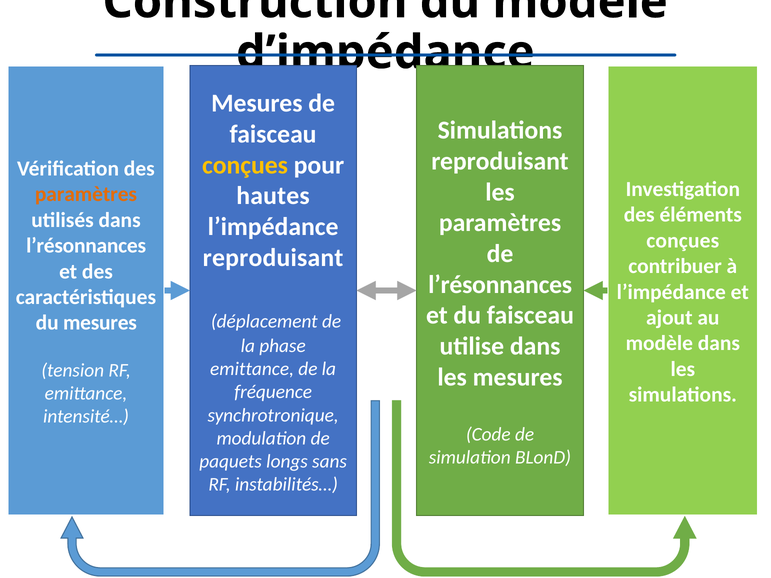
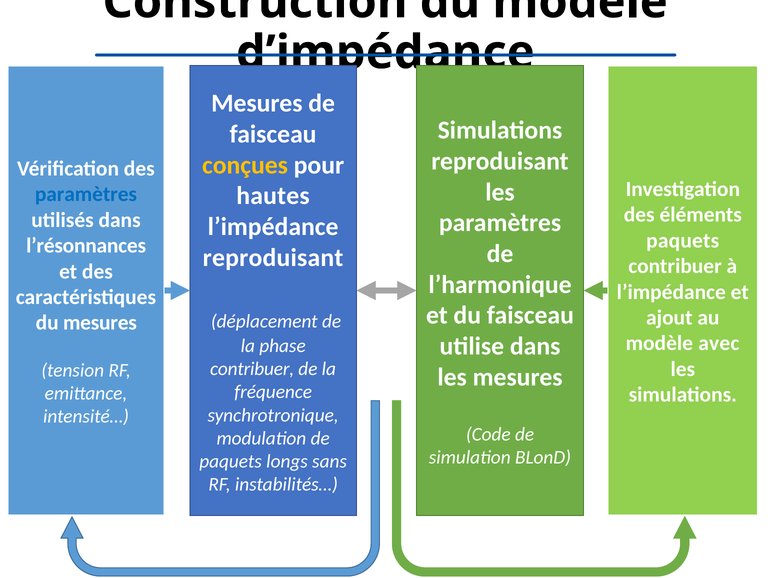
paramètres at (86, 194) colour: orange -> blue
conçues at (683, 241): conçues -> paquets
l’résonnances at (500, 285): l’résonnances -> l’harmonique
modèle dans: dans -> avec
emittance at (252, 369): emittance -> contribuer
